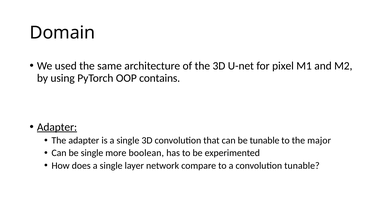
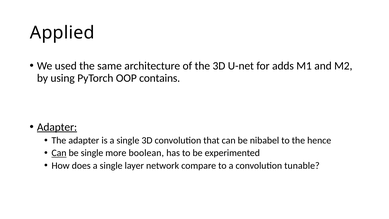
Domain: Domain -> Applied
pixel: pixel -> adds
be tunable: tunable -> nibabel
major: major -> hence
Can at (59, 153) underline: none -> present
